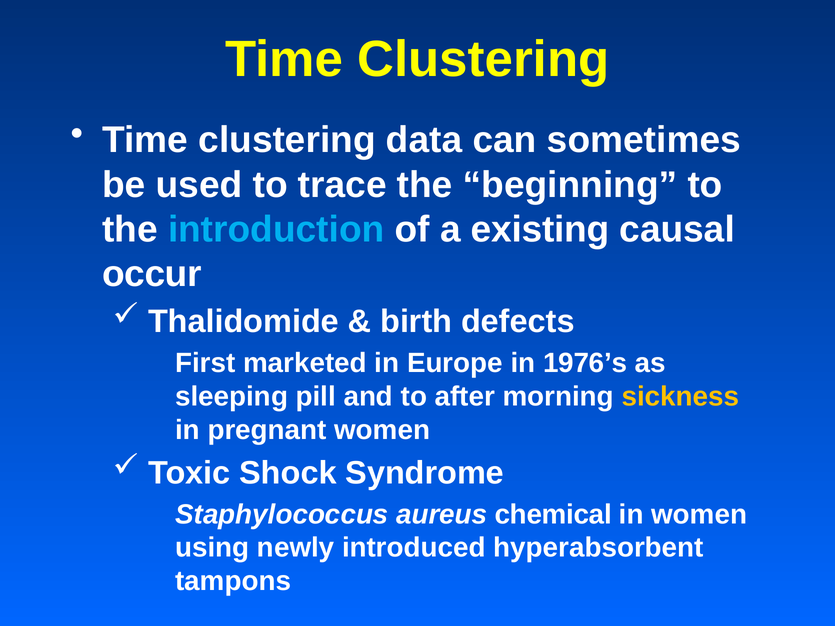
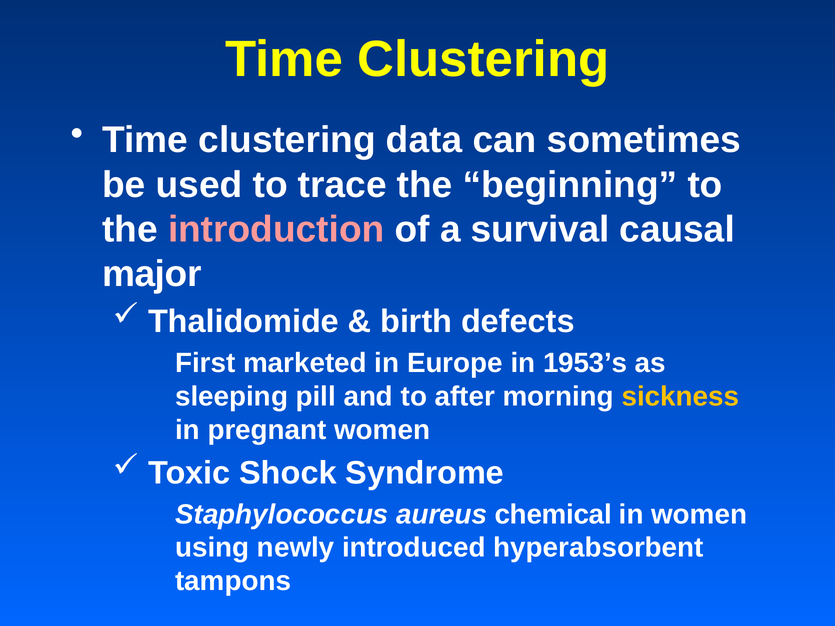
introduction colour: light blue -> pink
existing: existing -> survival
occur: occur -> major
1976’s: 1976’s -> 1953’s
